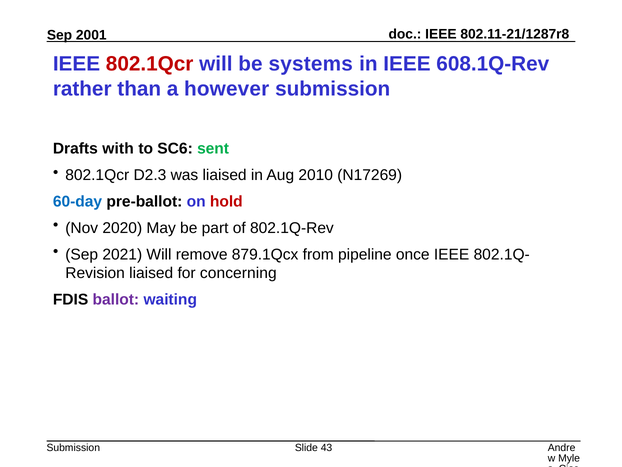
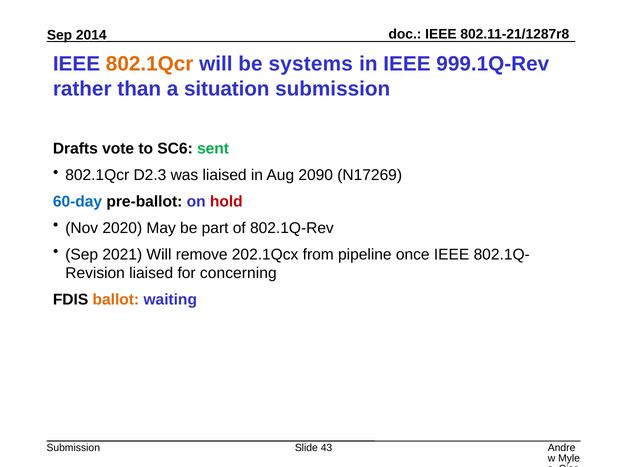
2001: 2001 -> 2014
802.1Qcr at (150, 64) colour: red -> orange
608.1Q-Rev: 608.1Q-Rev -> 999.1Q-Rev
however: however -> situation
with: with -> vote
2010: 2010 -> 2090
879.1Qcx: 879.1Qcx -> 202.1Qcx
ballot colour: purple -> orange
